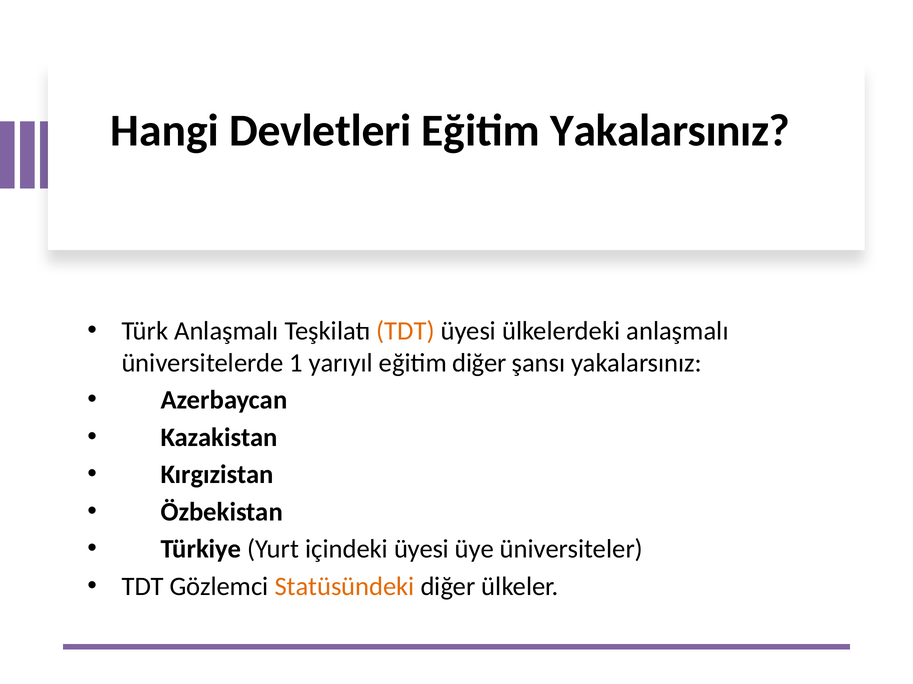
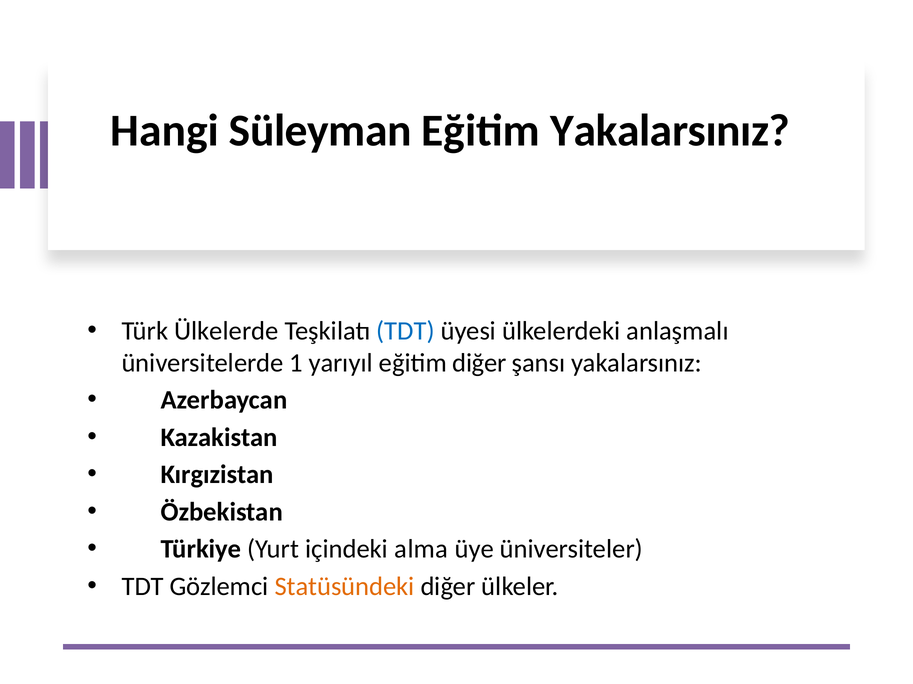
Devletleri: Devletleri -> Süleyman
Türk Anlaşmalı: Anlaşmalı -> Ülkelerde
TDT at (406, 331) colour: orange -> blue
içindeki üyesi: üyesi -> alma
